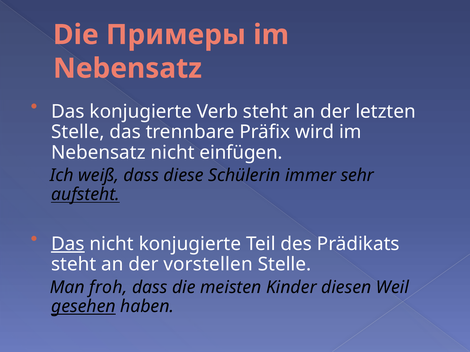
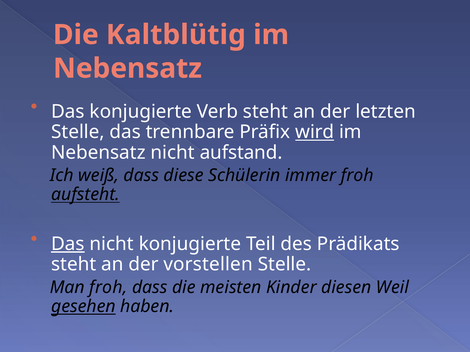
Примеры: Примеры -> Kaltblütig
wird underline: none -> present
einfügen: einfügen -> aufstand
immer sehr: sehr -> froh
